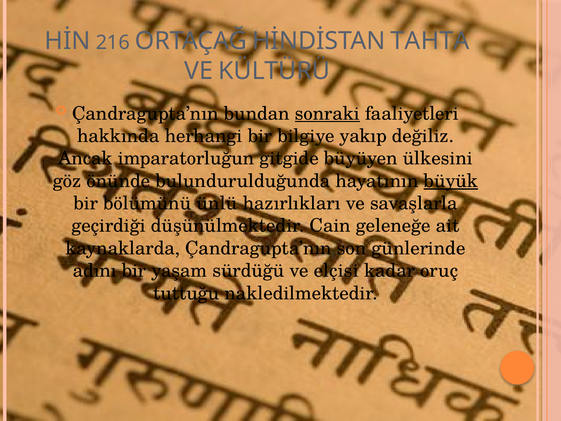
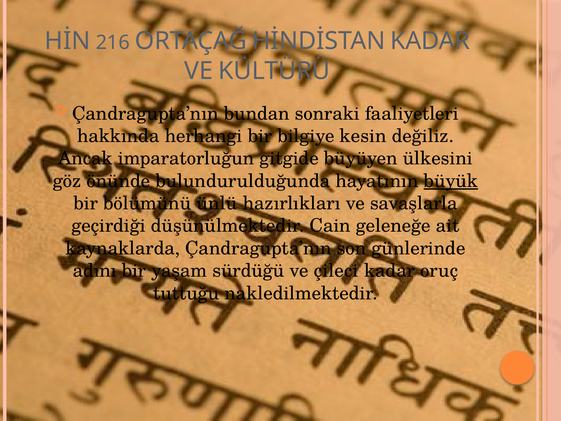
HİNDİSTAN TAHTA: TAHTA -> KADAR
sonraki underline: present -> none
yakıp: yakıp -> kesin
elçisi: elçisi -> çileci
